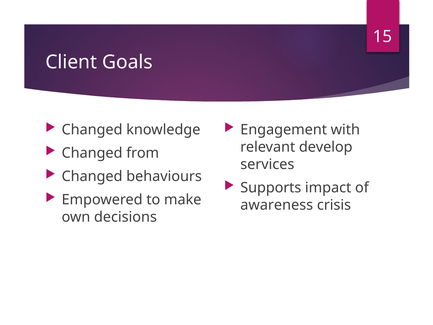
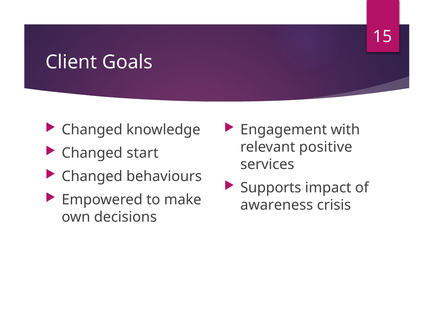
develop: develop -> positive
from: from -> start
